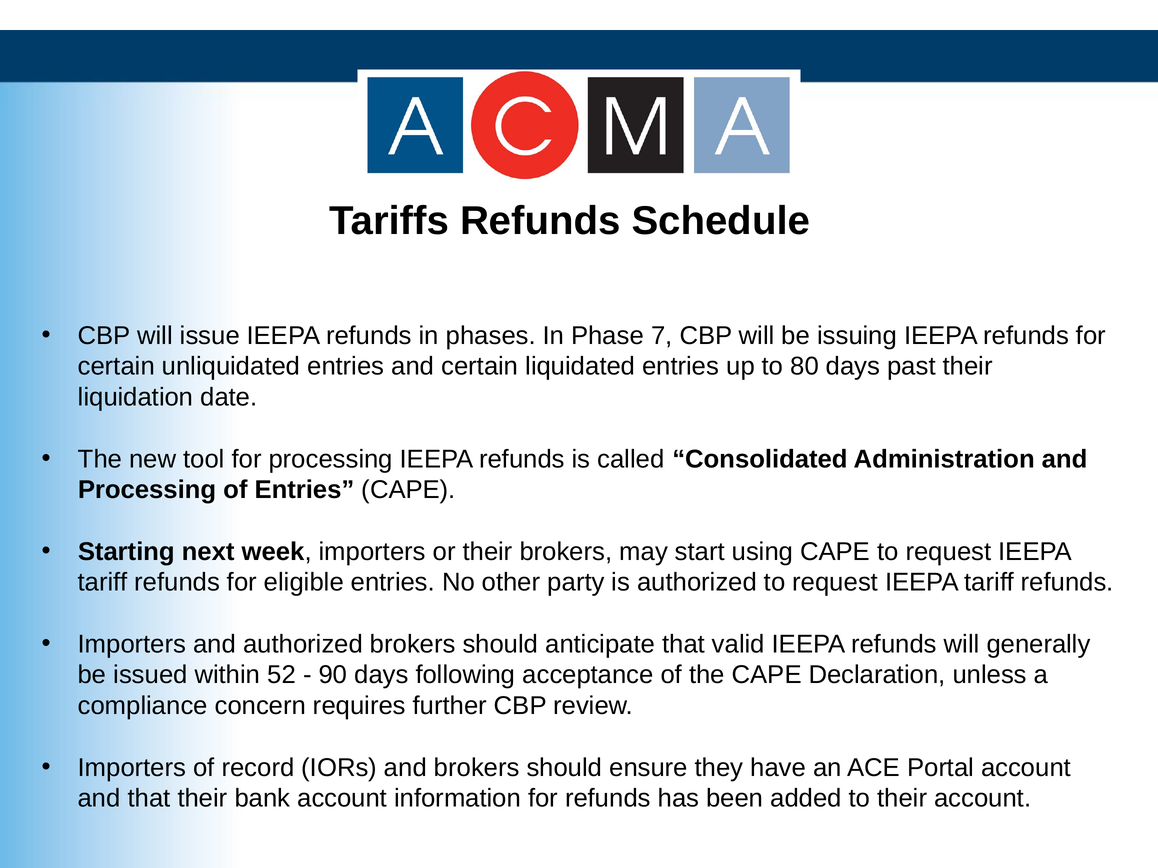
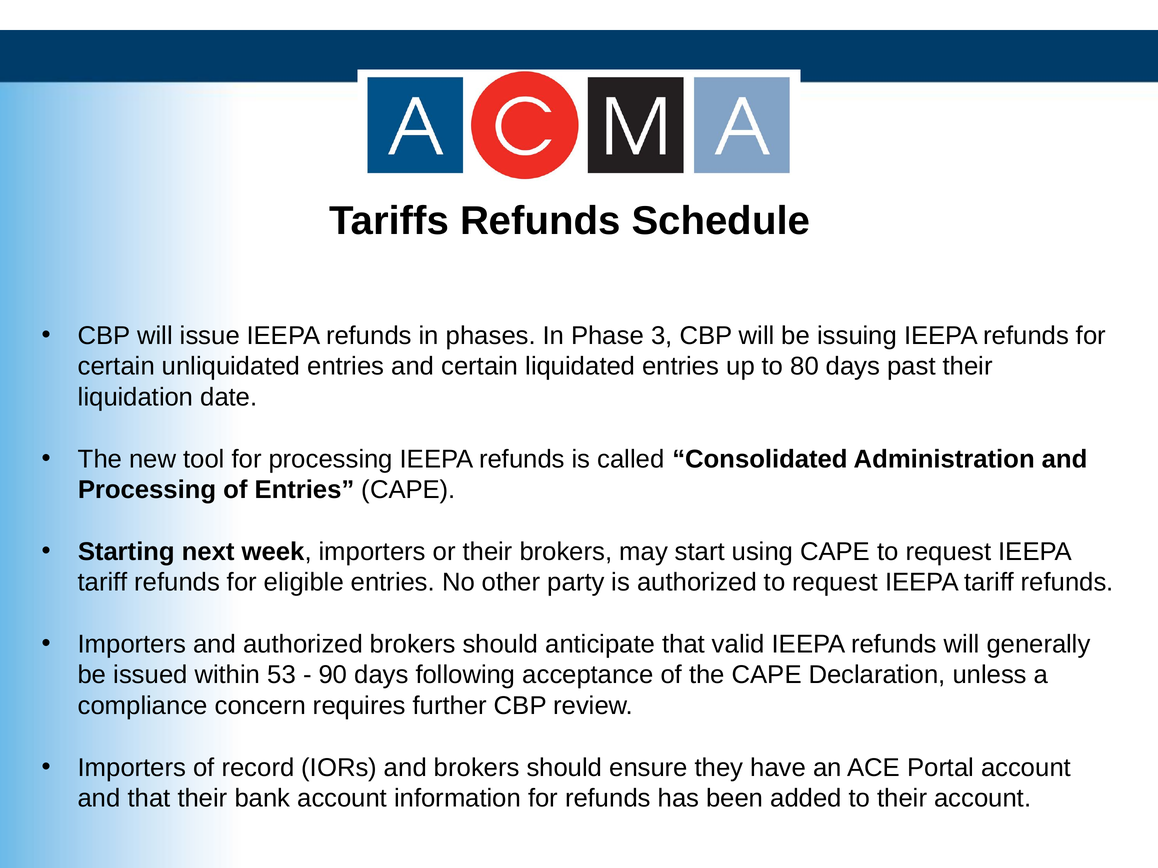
7: 7 -> 3
52: 52 -> 53
